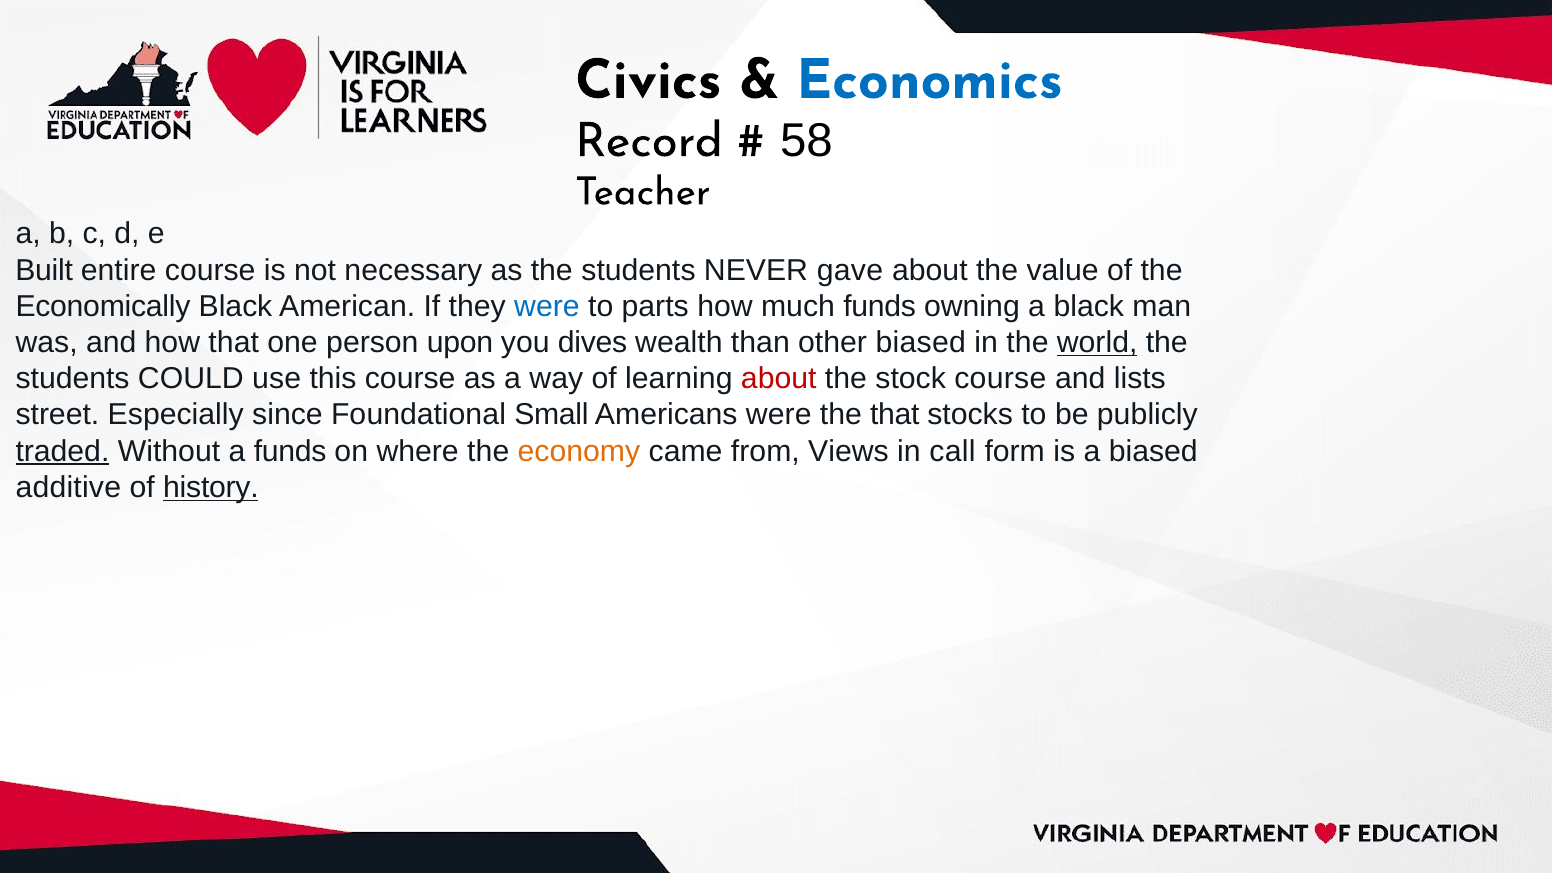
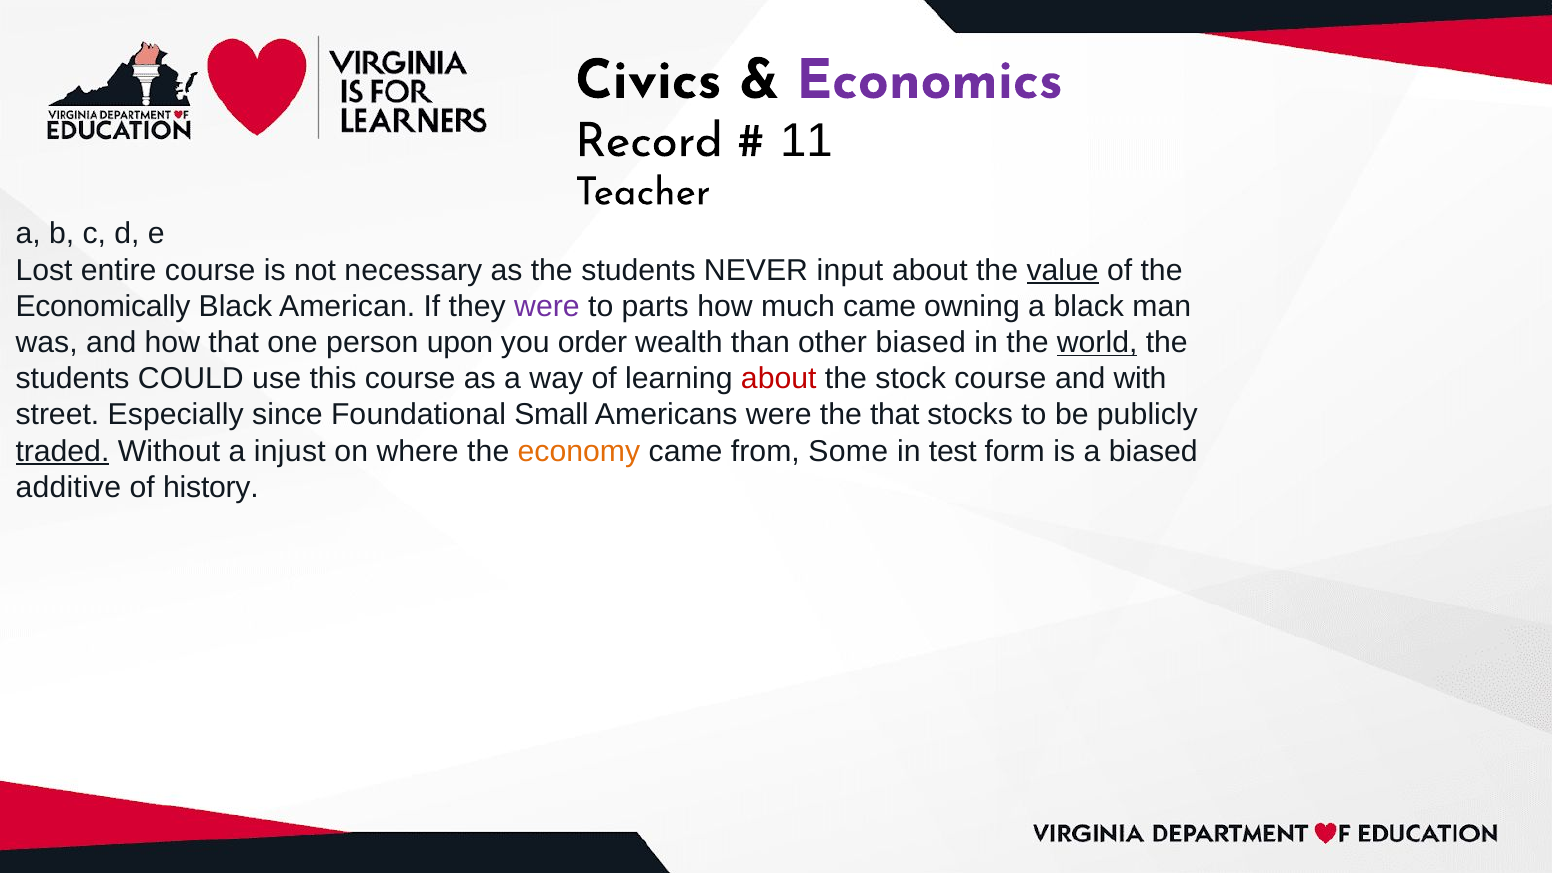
Economics colour: blue -> purple
58: 58 -> 11
Built: Built -> Lost
gave: gave -> input
value underline: none -> present
were at (547, 306) colour: blue -> purple
much funds: funds -> came
dives: dives -> order
lists: lists -> with
a funds: funds -> injust
Views: Views -> Some
call: call -> test
history underline: present -> none
